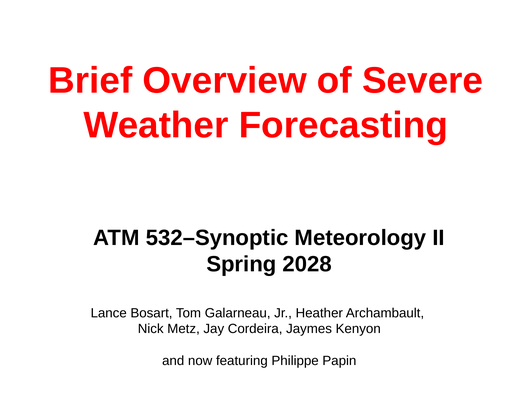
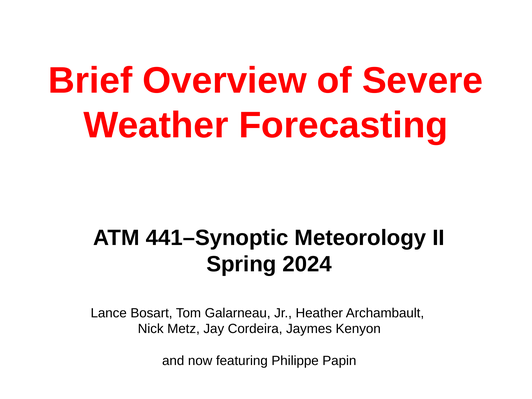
532–Synoptic: 532–Synoptic -> 441–Synoptic
2028: 2028 -> 2024
